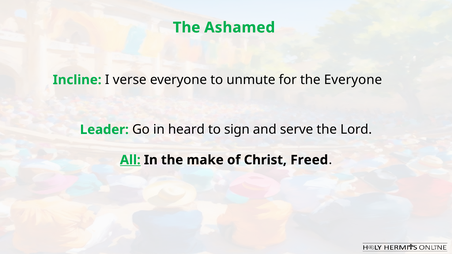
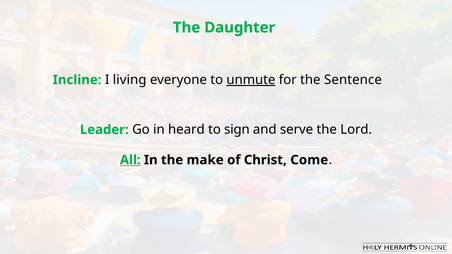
Ashamed: Ashamed -> Daughter
verse: verse -> living
unmute underline: none -> present
the Everyone: Everyone -> Sentence
Freed: Freed -> Come
